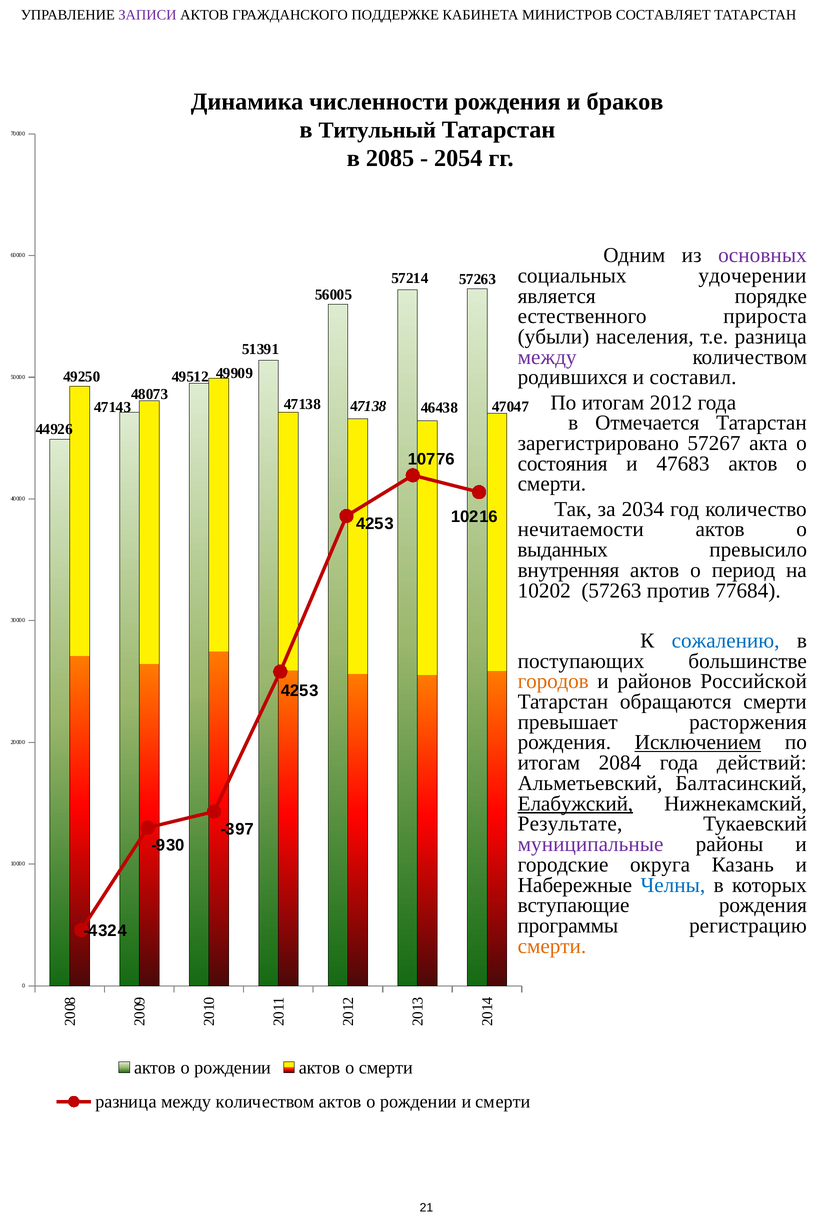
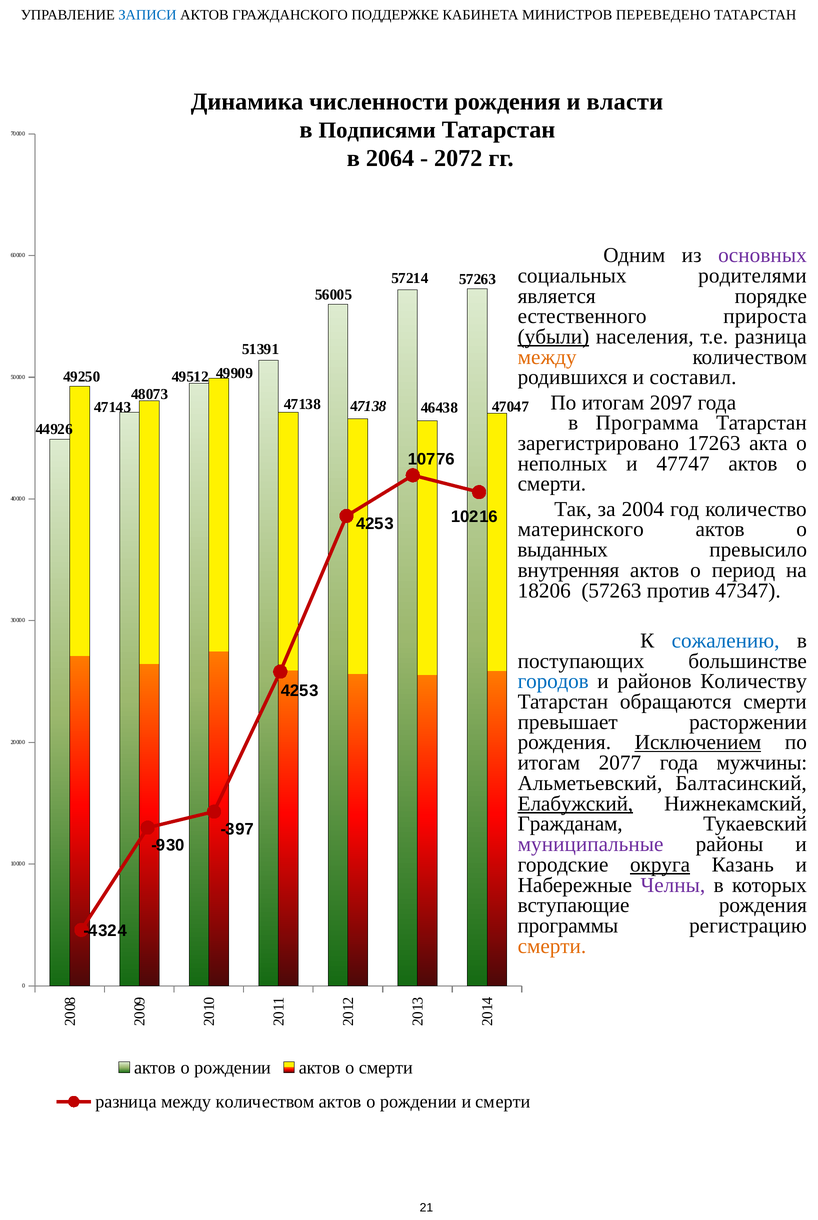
ЗАПИСИ colour: purple -> blue
СОСТАВЛЯЕТ: СОСТАВЛЯЕТ -> ПЕРЕВЕДЕНО
браков: браков -> власти
Титульный: Титульный -> Подписями
2085: 2085 -> 2064
2054: 2054 -> 2072
удочерении: удочерении -> родителями
убыли underline: none -> present
между at (547, 357) colour: purple -> orange
2012: 2012 -> 2097
Отмечается: Отмечается -> Программа
57267: 57267 -> 17263
состояния: состояния -> неполных
47683: 47683 -> 47747
2034: 2034 -> 2004
нечитаемости: нечитаемости -> материнского
10202: 10202 -> 18206
77684: 77684 -> 47347
городов colour: orange -> blue
Российской: Российской -> Количеству
расторжения: расторжения -> расторжении
2084: 2084 -> 2077
действий: действий -> мужчины
Результате: Результате -> Гражданам
округа underline: none -> present
Челны colour: blue -> purple
